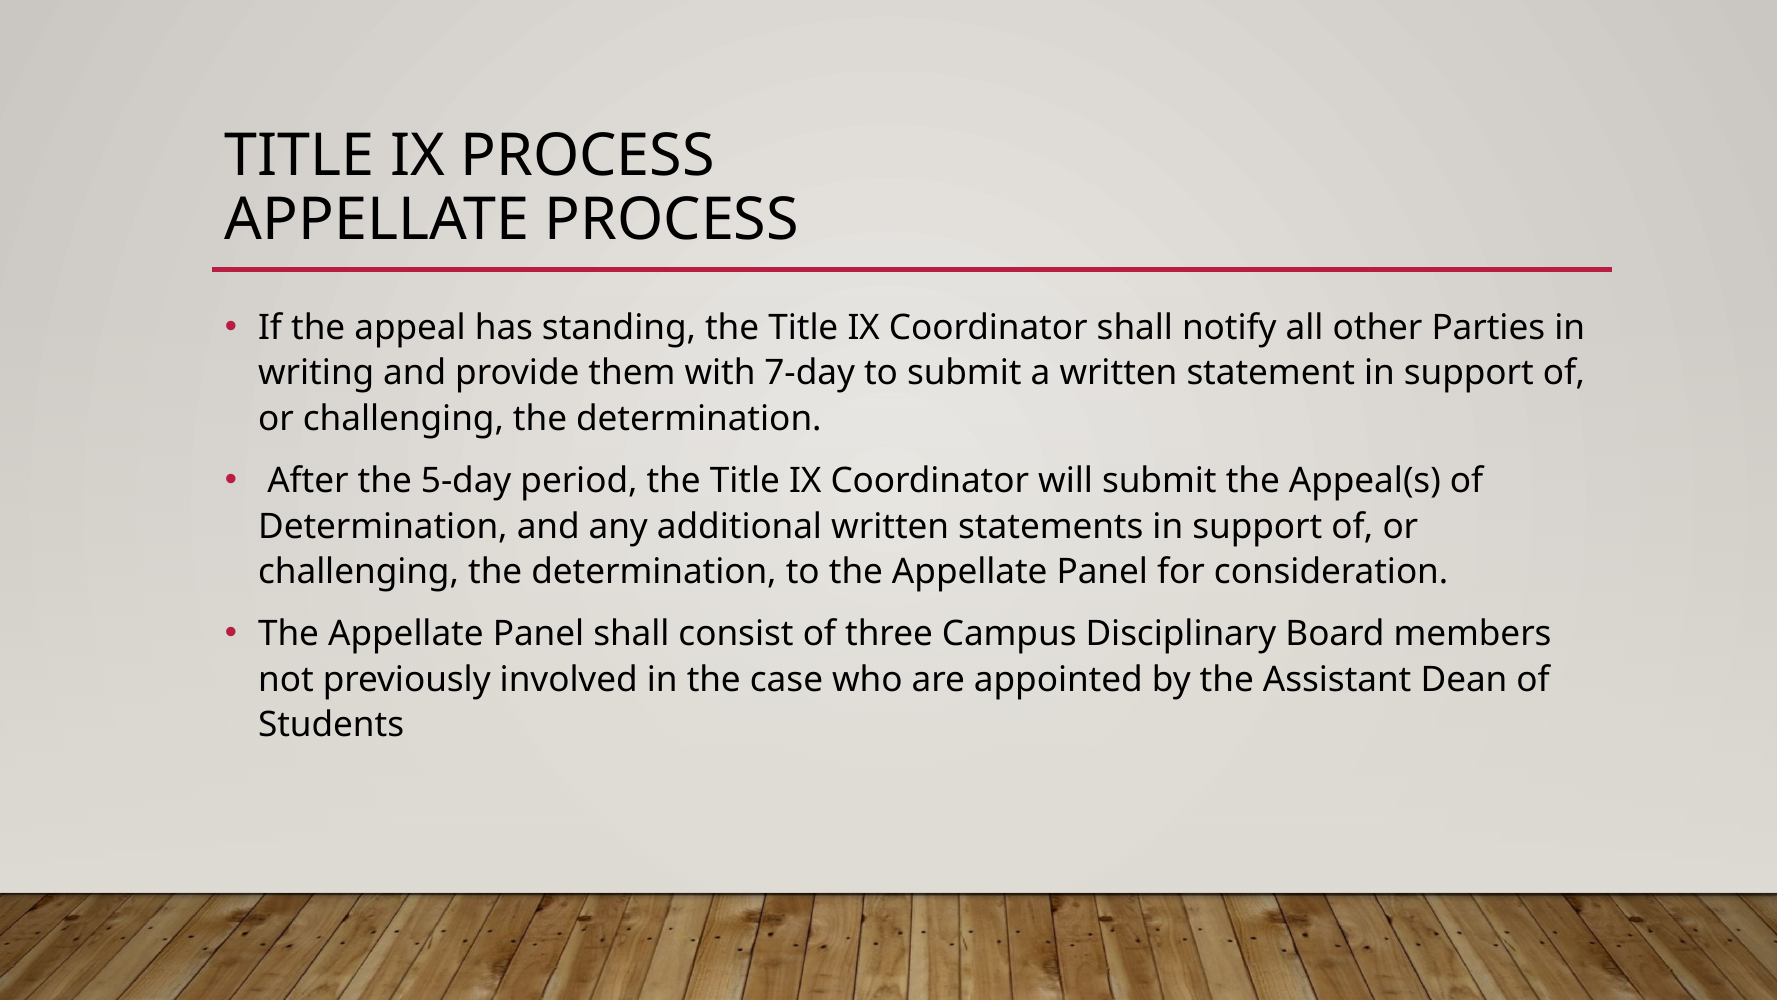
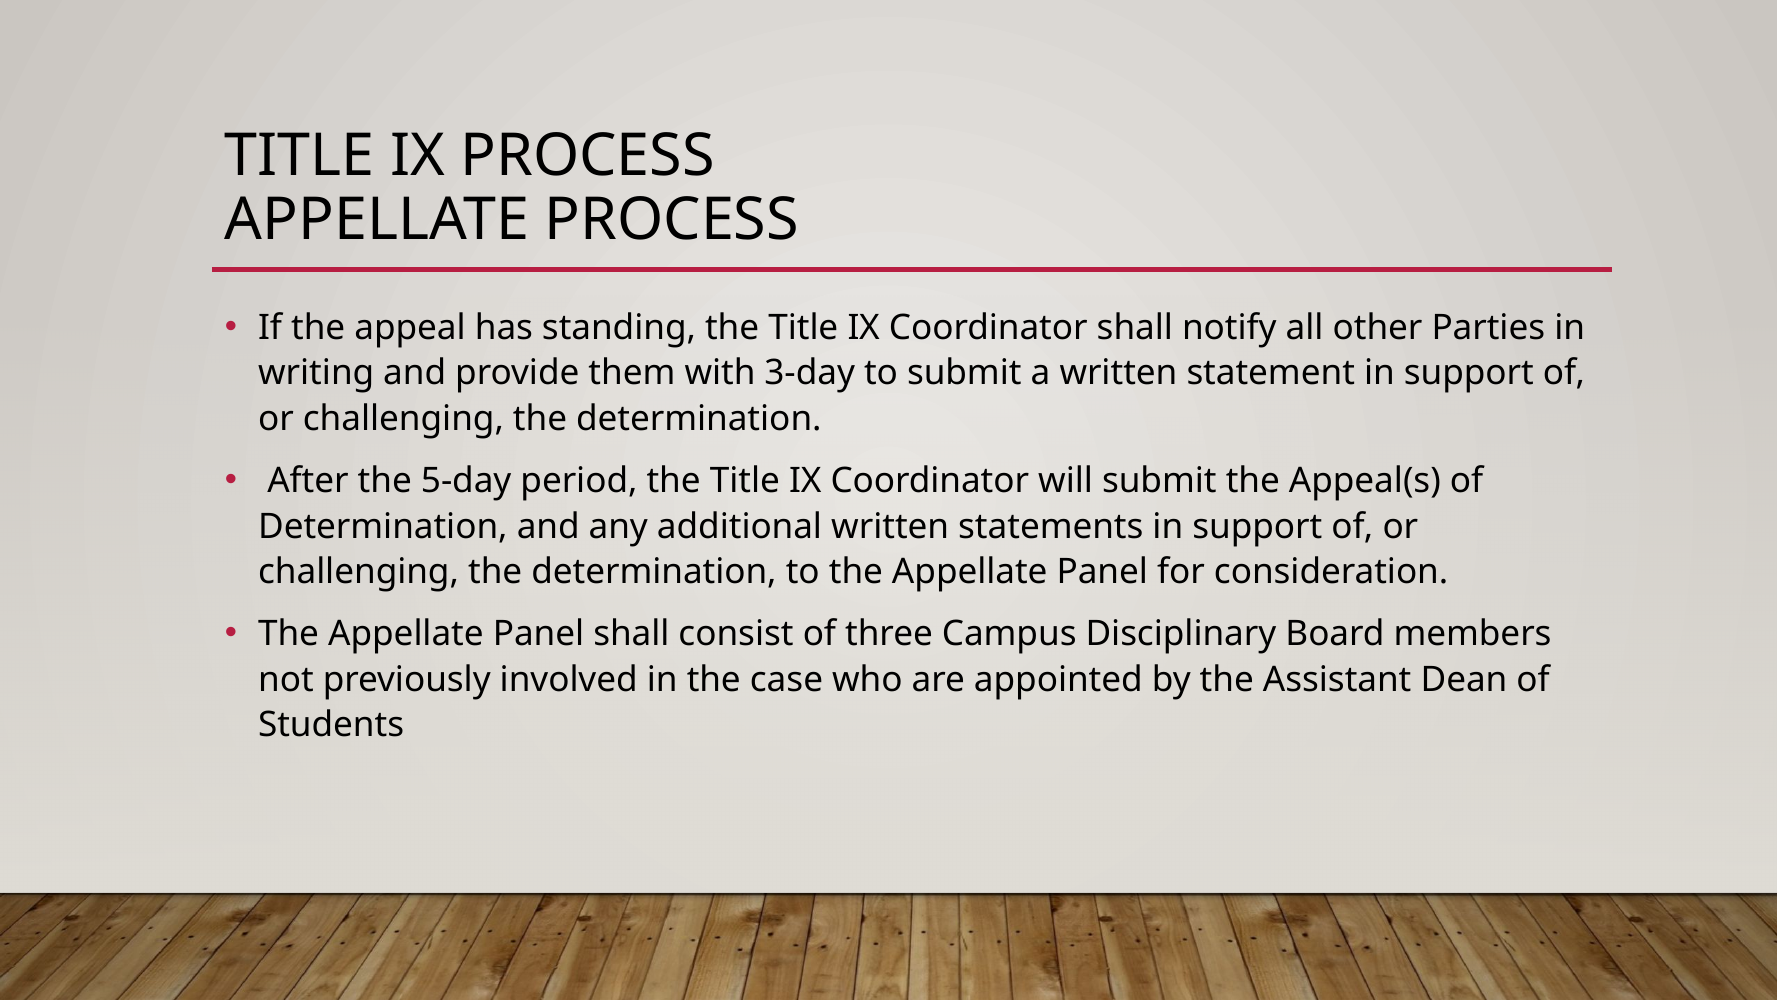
7-day: 7-day -> 3-day
